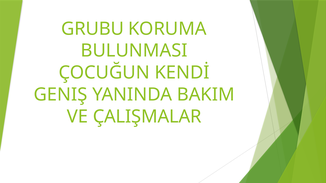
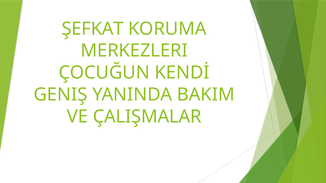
GRUBU: GRUBU -> ŞEFKAT
BULUNMASI: BULUNMASI -> MERKEZLERI
